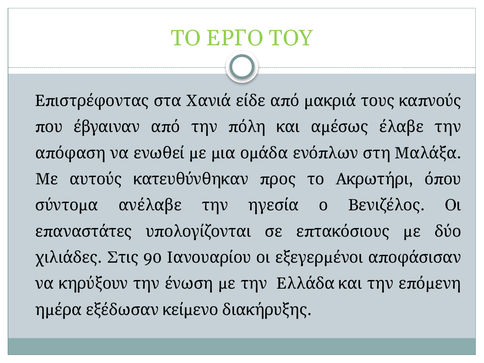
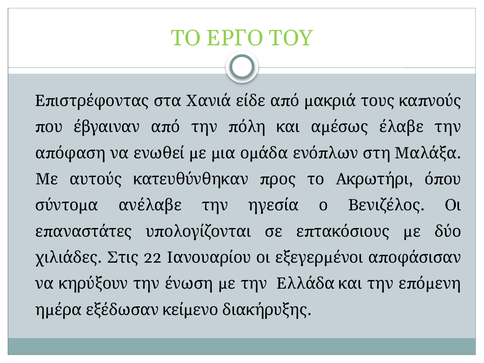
90: 90 -> 22
